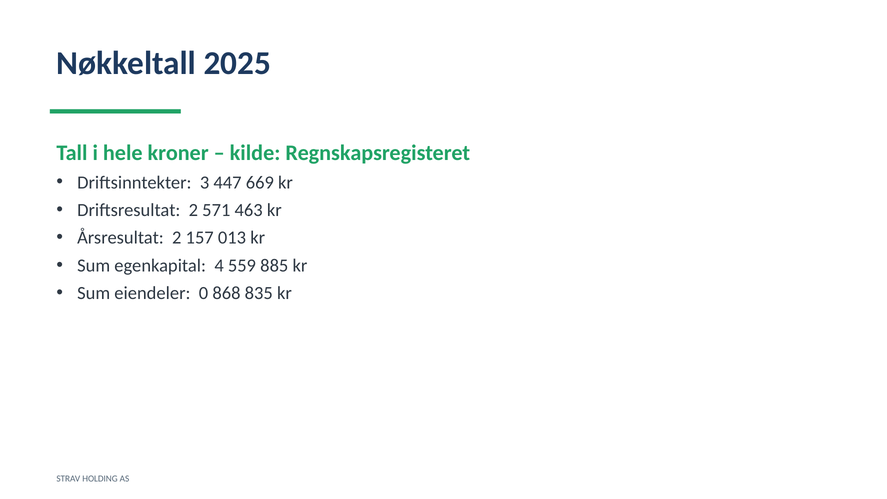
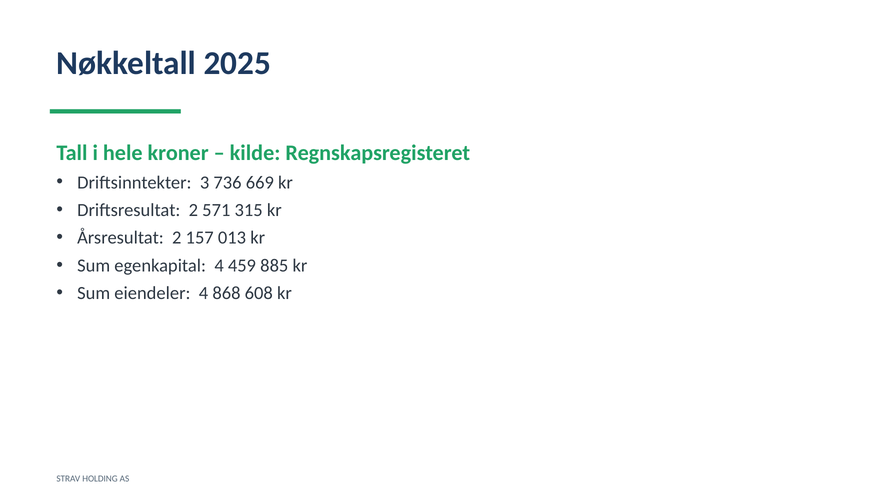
447: 447 -> 736
463: 463 -> 315
559: 559 -> 459
eiendeler 0: 0 -> 4
835: 835 -> 608
